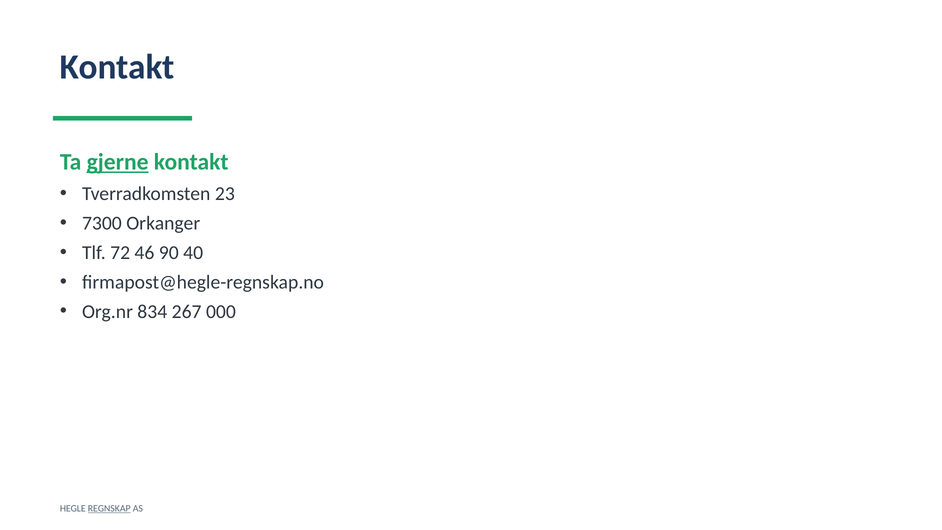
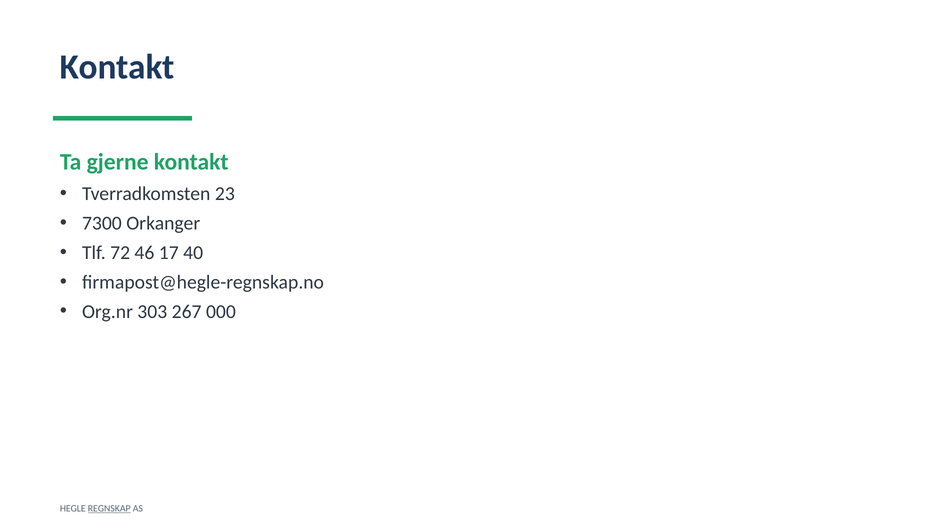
gjerne underline: present -> none
90: 90 -> 17
834: 834 -> 303
